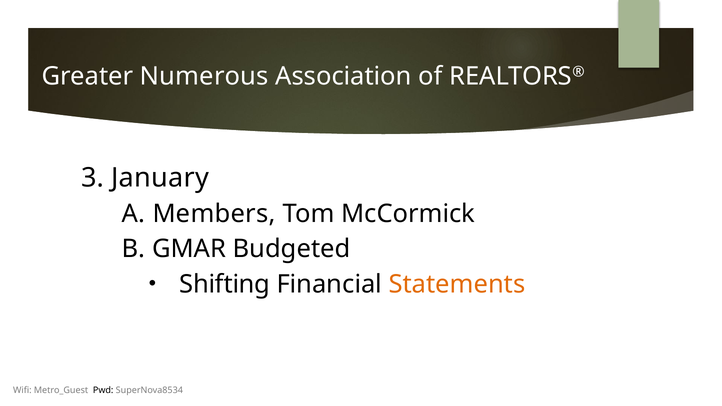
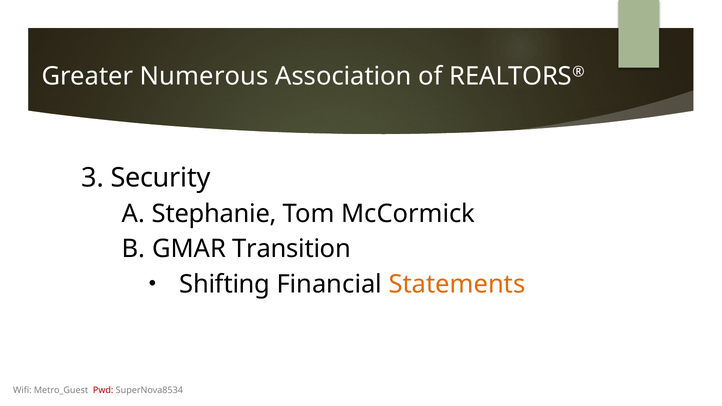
January: January -> Security
Members: Members -> Stephanie
Budgeted: Budgeted -> Transition
Pwd colour: black -> red
